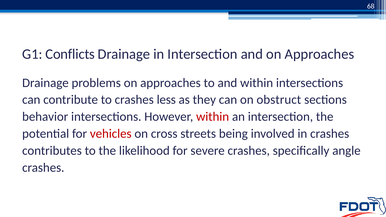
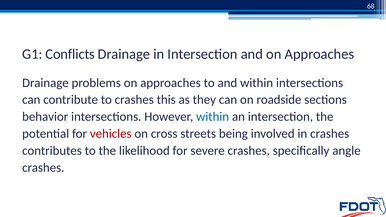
less: less -> this
obstruct: obstruct -> roadside
within at (213, 117) colour: red -> blue
